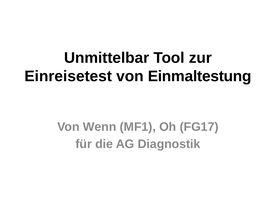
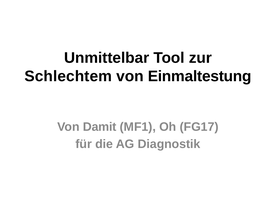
Einreisetest: Einreisetest -> Schlechtem
Wenn: Wenn -> Damit
